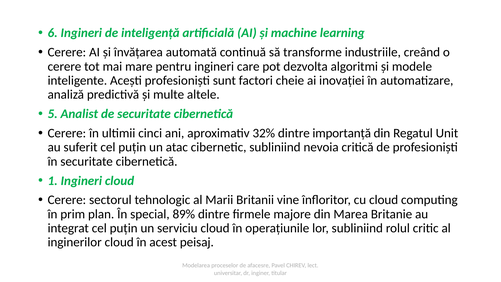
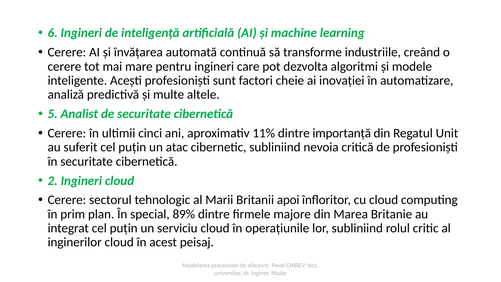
32%: 32% -> 11%
1: 1 -> 2
vine: vine -> apoi
